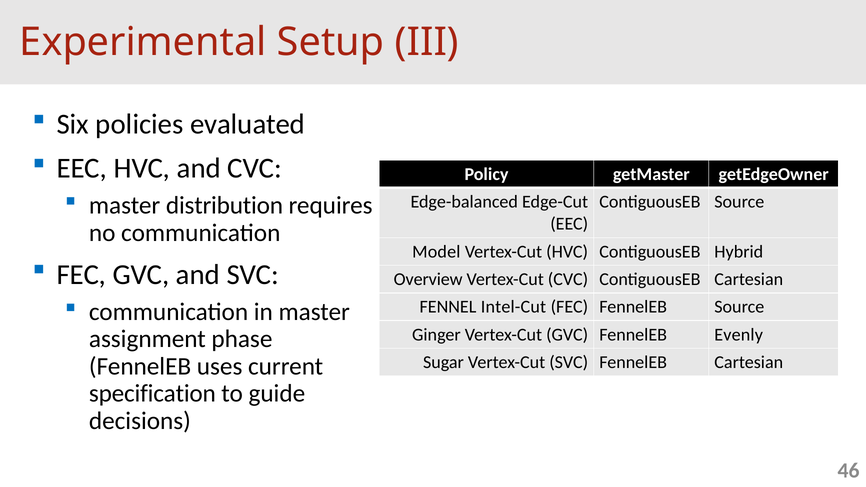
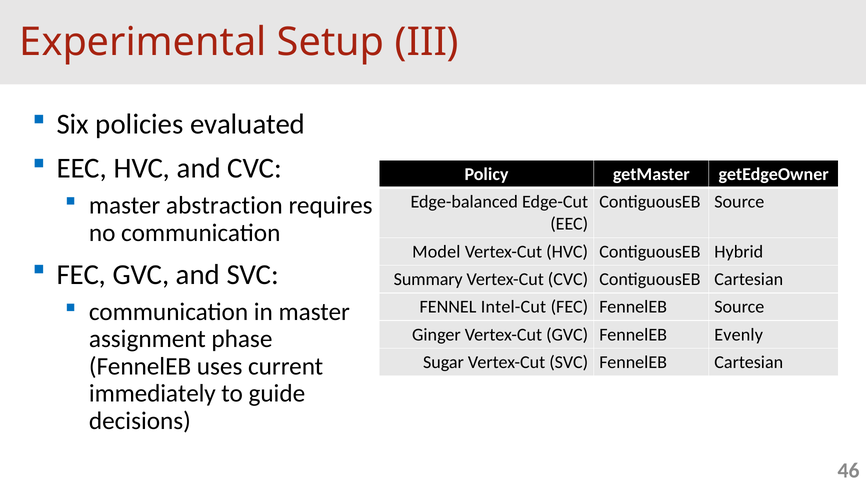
distribution: distribution -> abstraction
Overview: Overview -> Summary
specification: specification -> immediately
